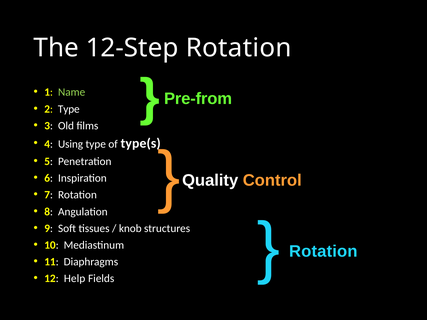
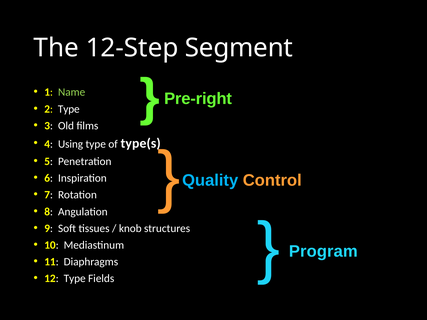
12-Step Rotation: Rotation -> Segment
Pre-from: Pre-from -> Pre-right
Quality colour: white -> light blue
Rotation at (323, 252): Rotation -> Program
12 Help: Help -> Type
